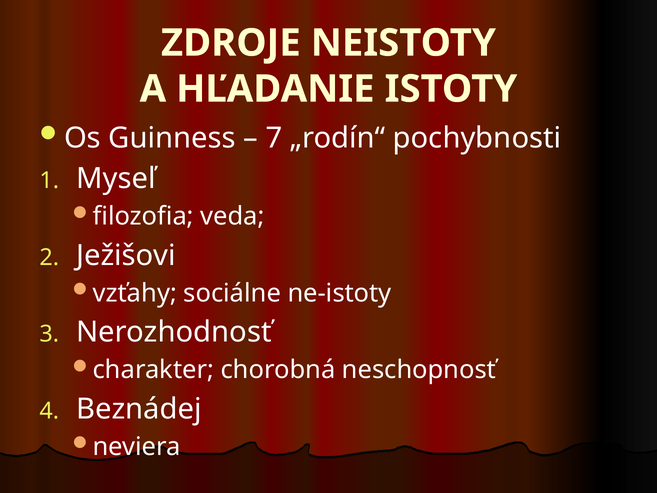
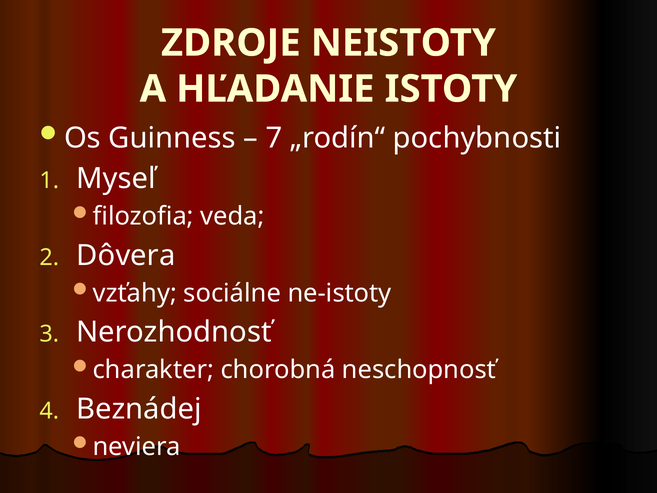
Ježišovi: Ježišovi -> Dôvera
